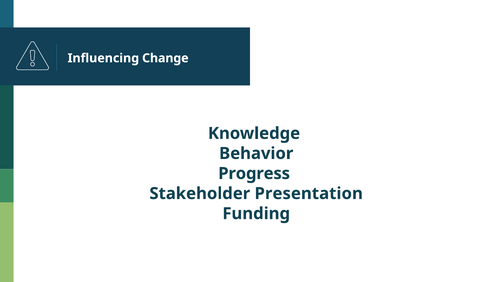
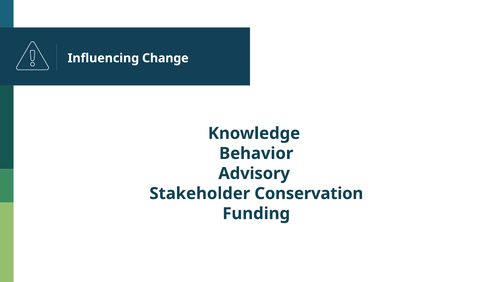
Progress: Progress -> Advisory
Presentation: Presentation -> Conservation
